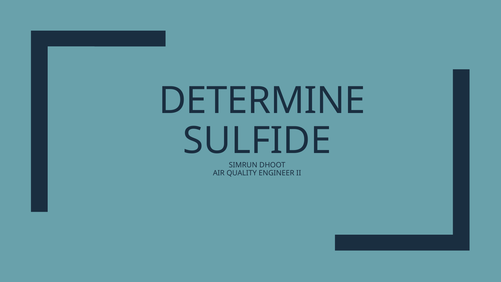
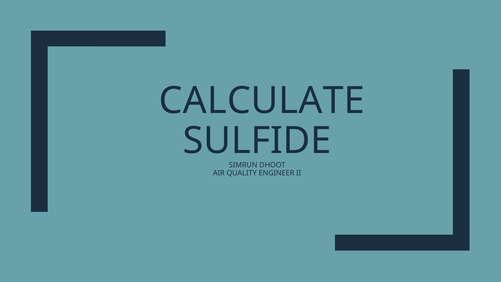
DETERMINE: DETERMINE -> CALCULATE
